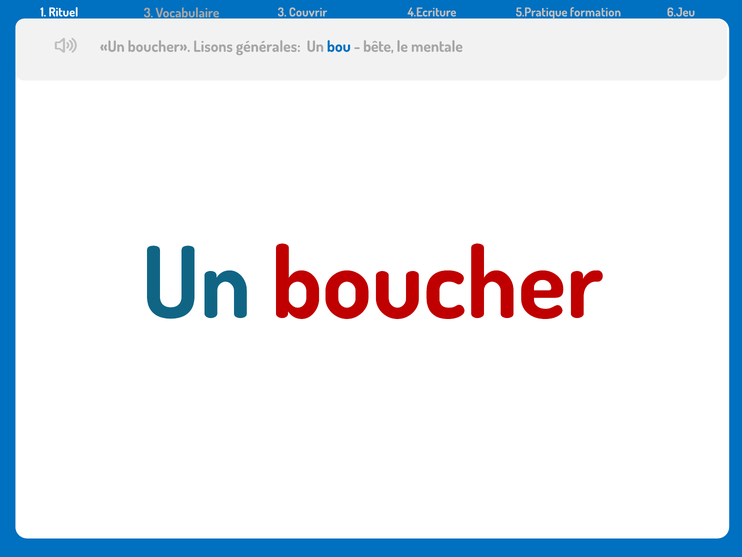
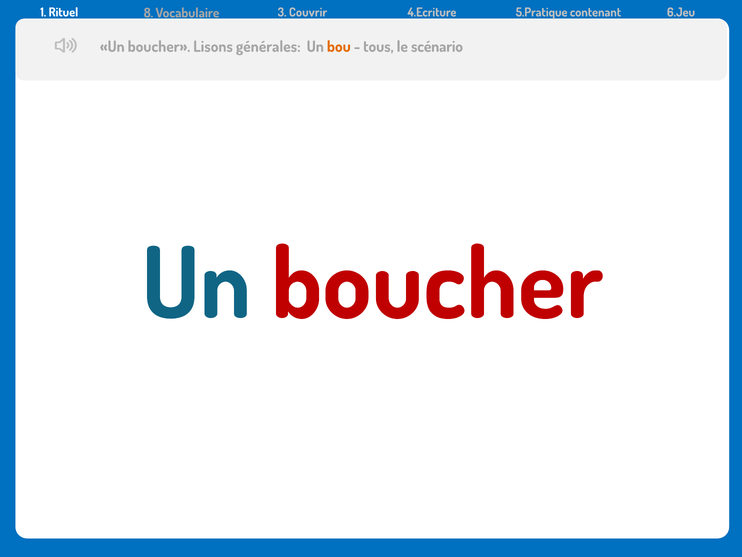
Rituel 3: 3 -> 8
formation: formation -> contenant
bou colour: blue -> orange
bête: bête -> tous
mentale: mentale -> scénario
